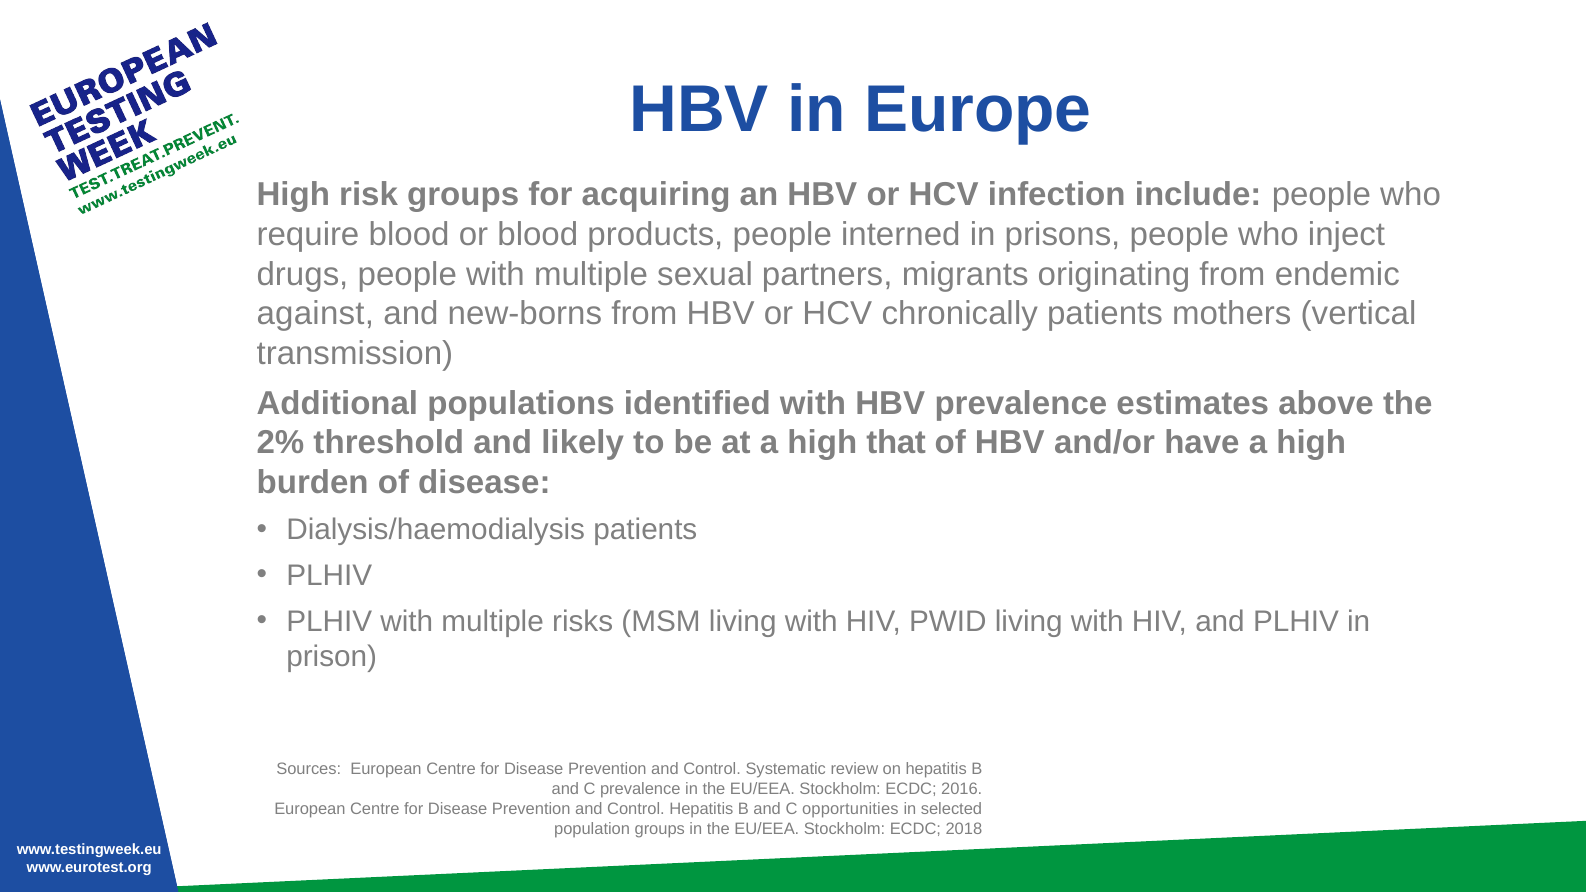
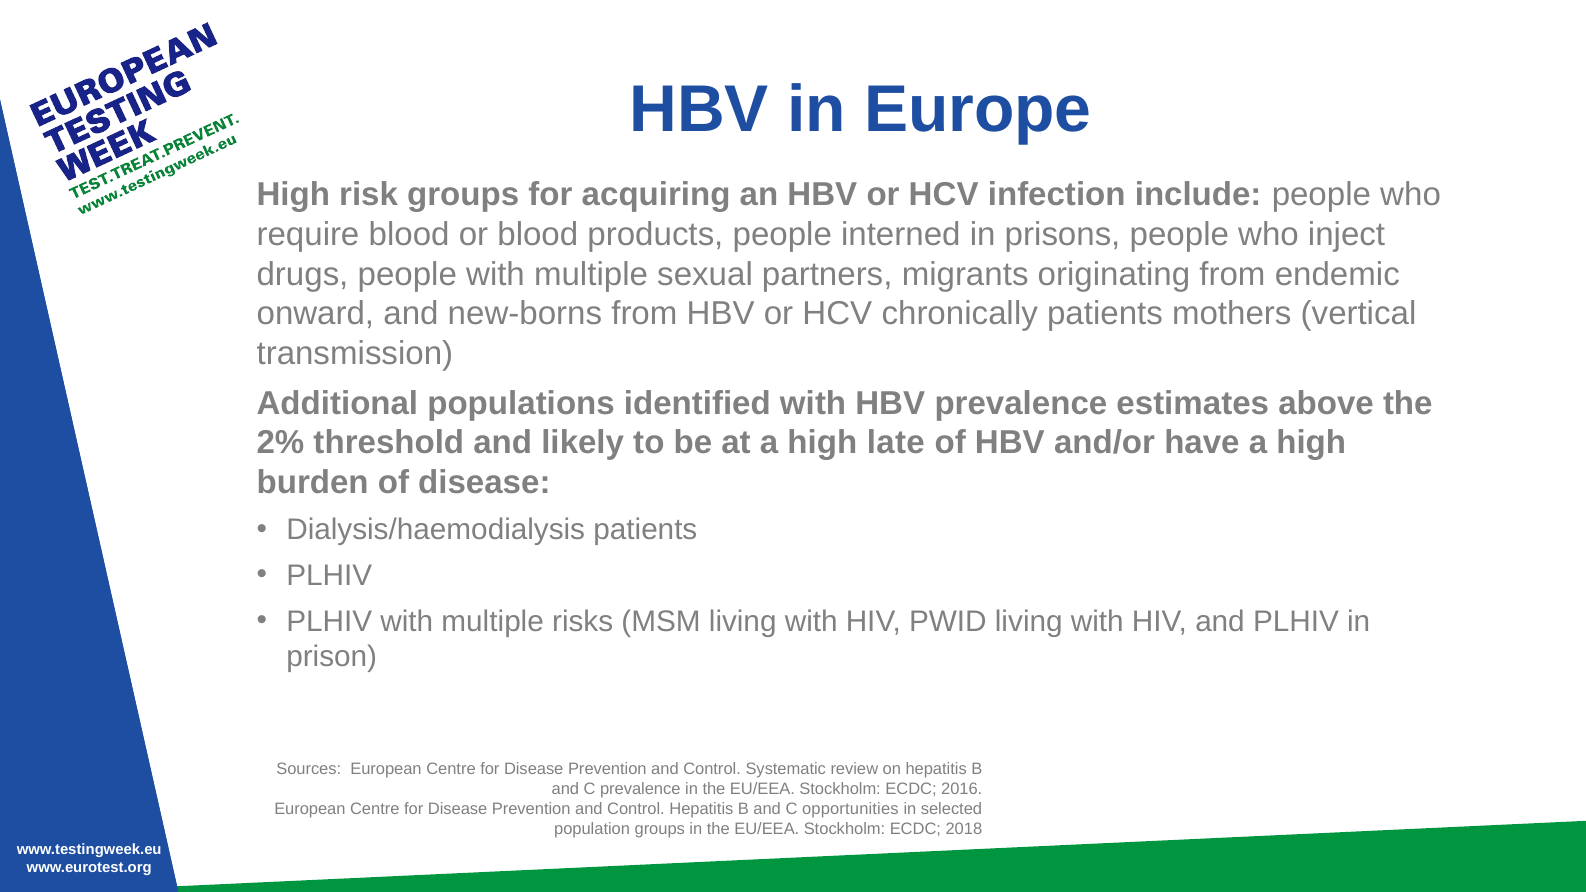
against: against -> onward
that: that -> late
